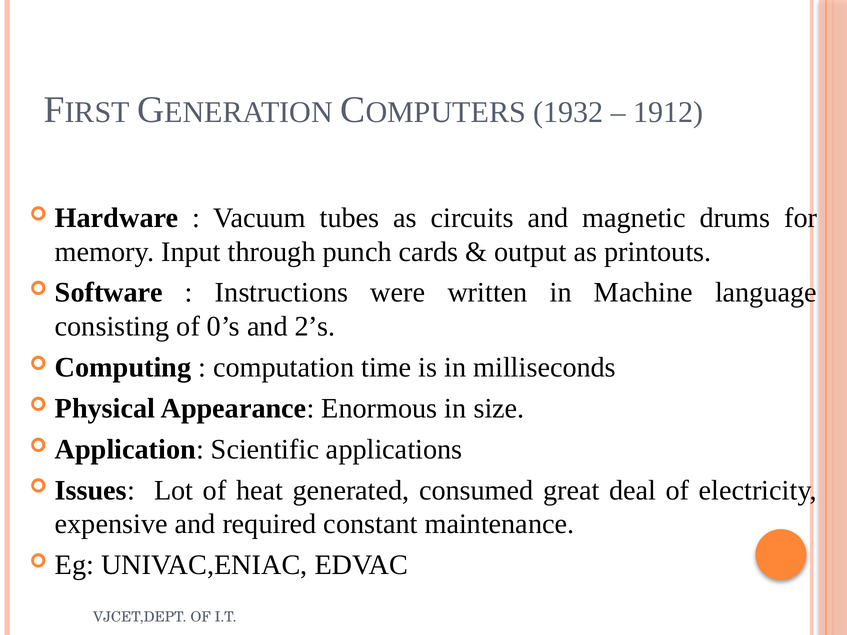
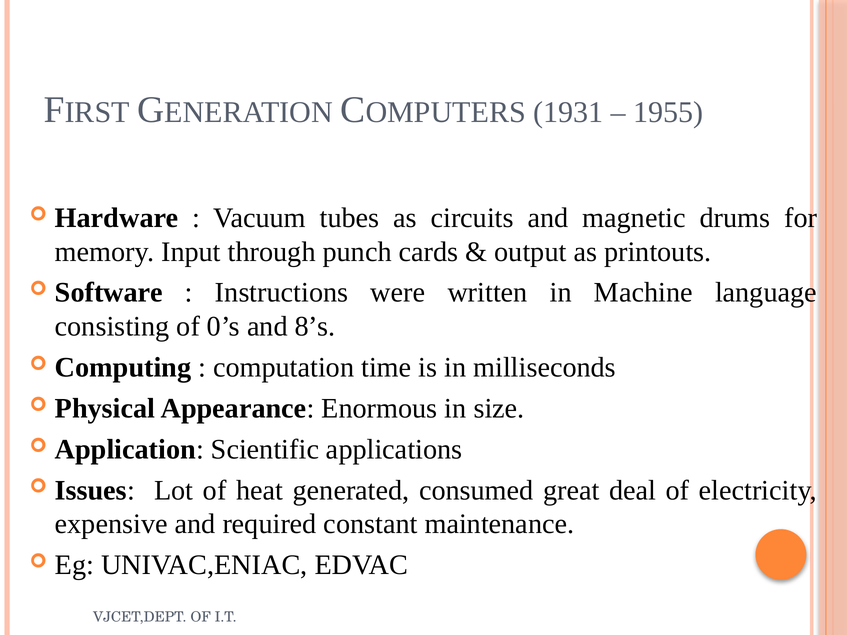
1932: 1932 -> 1931
1912: 1912 -> 1955
2’s: 2’s -> 8’s
